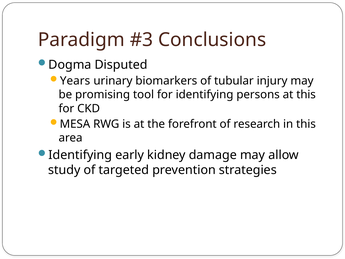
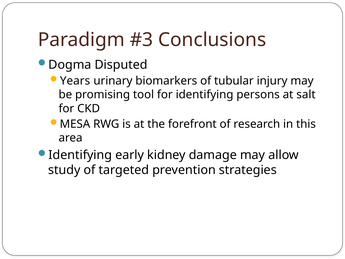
at this: this -> salt
